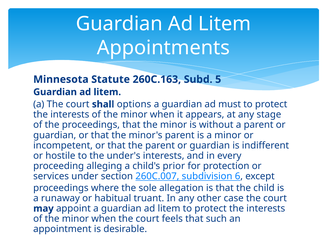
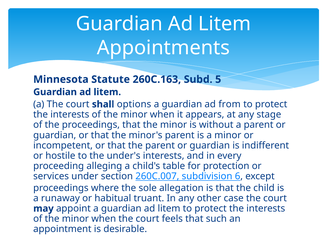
must: must -> from
prior: prior -> table
